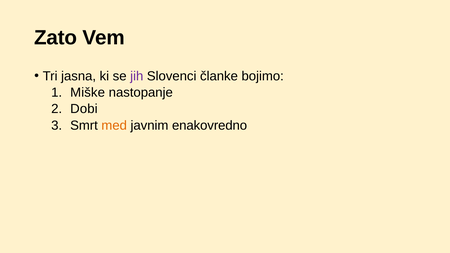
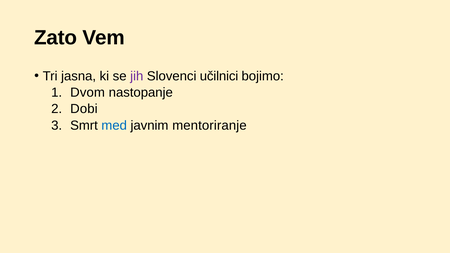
članke: članke -> učilnici
Miške: Miške -> Dvom
med colour: orange -> blue
enakovredno: enakovredno -> mentoriranje
